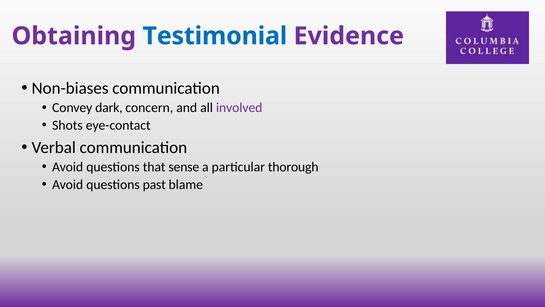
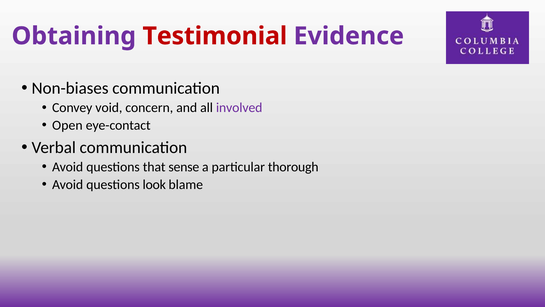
Testimonial colour: blue -> red
dark: dark -> void
Shots: Shots -> Open
past: past -> look
